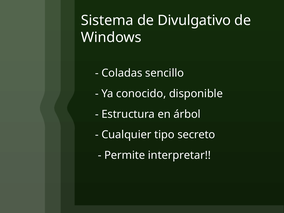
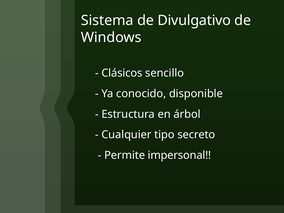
Coladas: Coladas -> Clásicos
interpretar: interpretar -> impersonal
